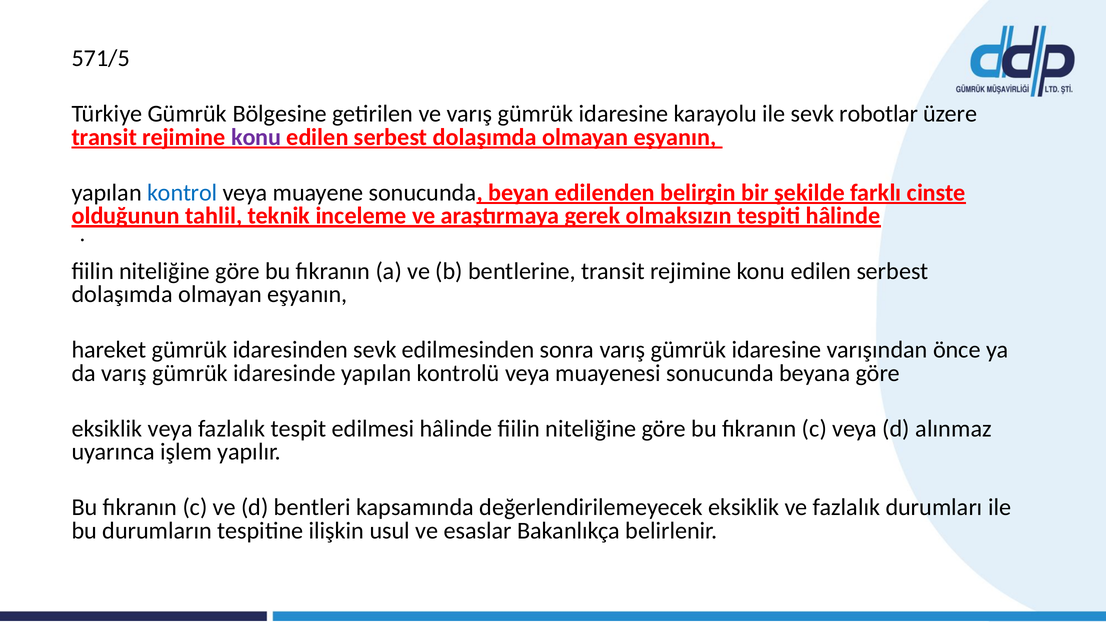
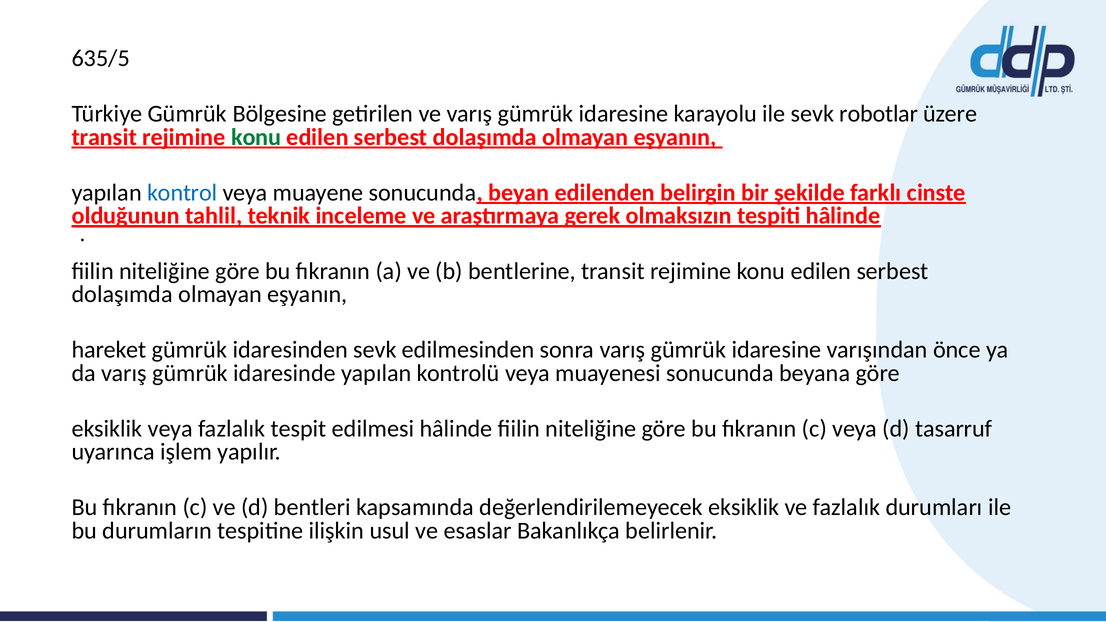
571/5: 571/5 -> 635/5
konu at (256, 137) colour: purple -> green
alınmaz: alınmaz -> tasarruf
